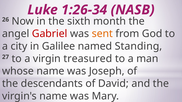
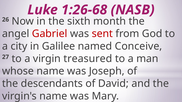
1:26-34: 1:26-34 -> 1:26-68
sent colour: orange -> red
Standing: Standing -> Conceive
